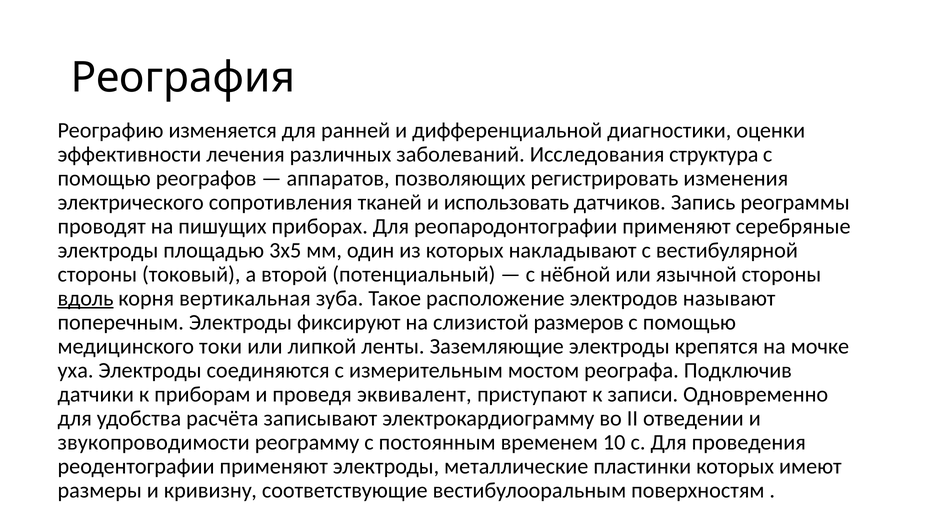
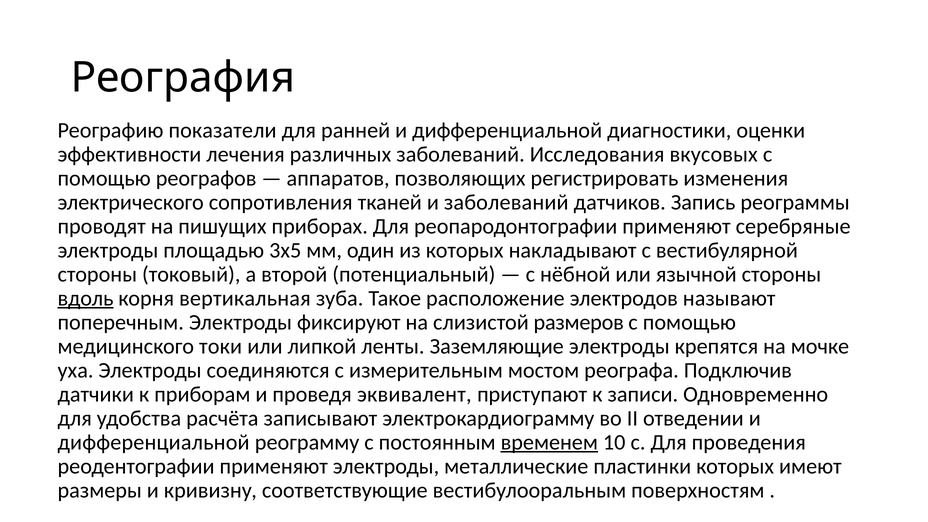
изменяется: изменяется -> показатели
структура: структура -> вкусовых
и использовать: использовать -> заболеваний
звукопроводимости at (154, 442): звукопроводимости -> дифференциальной
временем underline: none -> present
